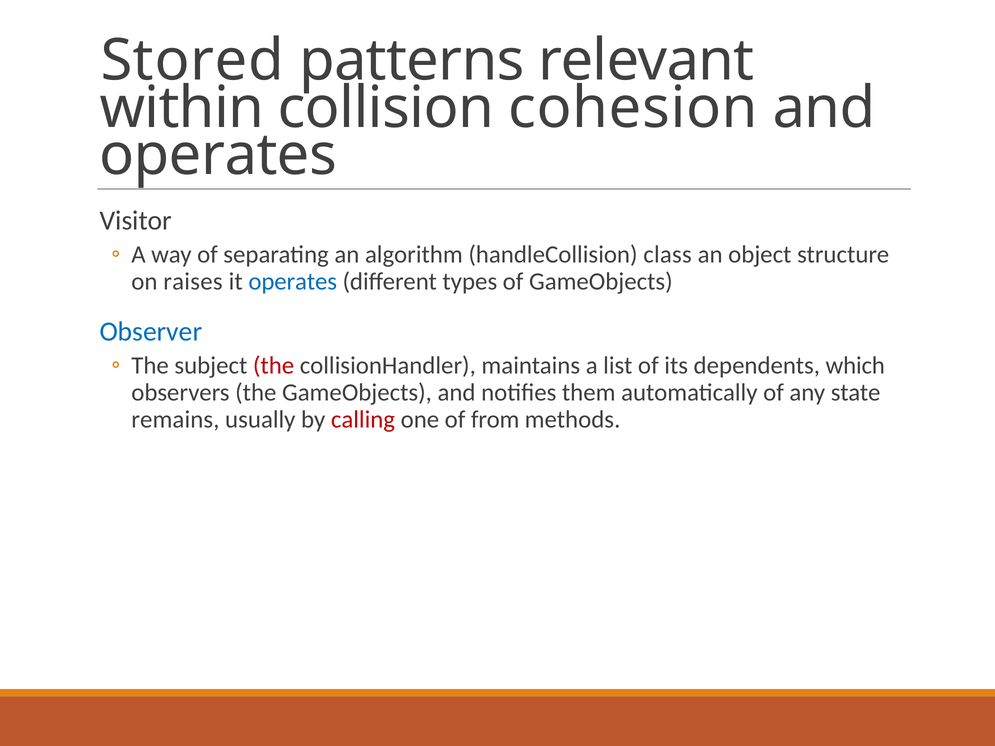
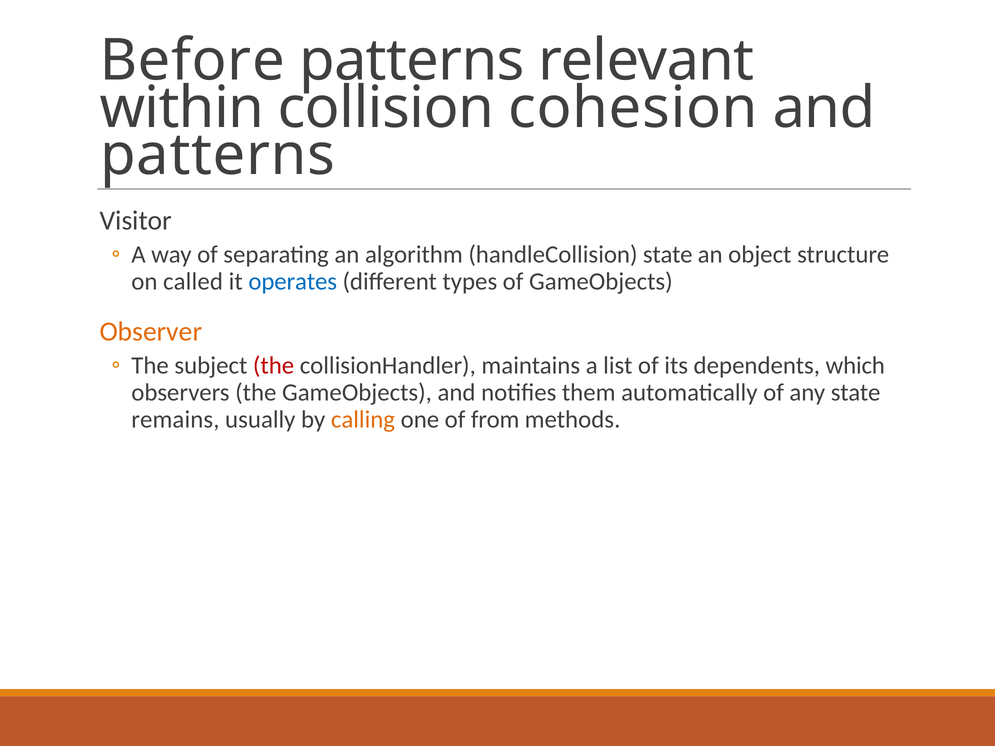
Stored: Stored -> Before
operates at (218, 155): operates -> patterns
handleCollision class: class -> state
raises: raises -> called
Observer colour: blue -> orange
calling colour: red -> orange
